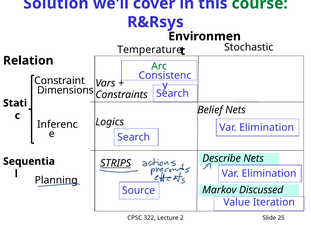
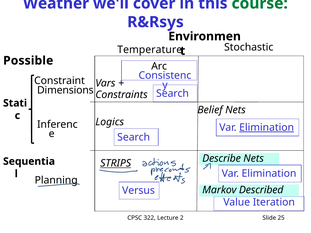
Solution: Solution -> Weather
Relation: Relation -> Possible
Arc colour: green -> black
Elimination at (267, 128) underline: none -> present
Discussed: Discussed -> Described
Source: Source -> Versus
